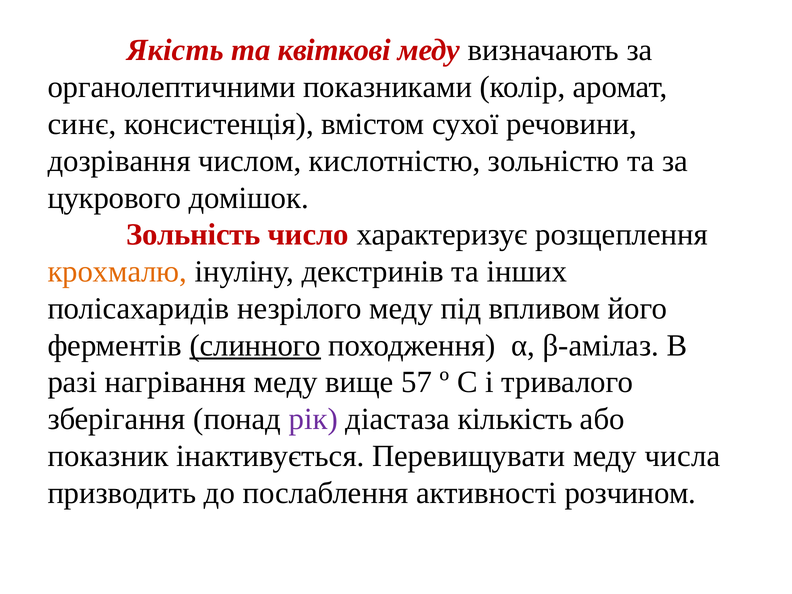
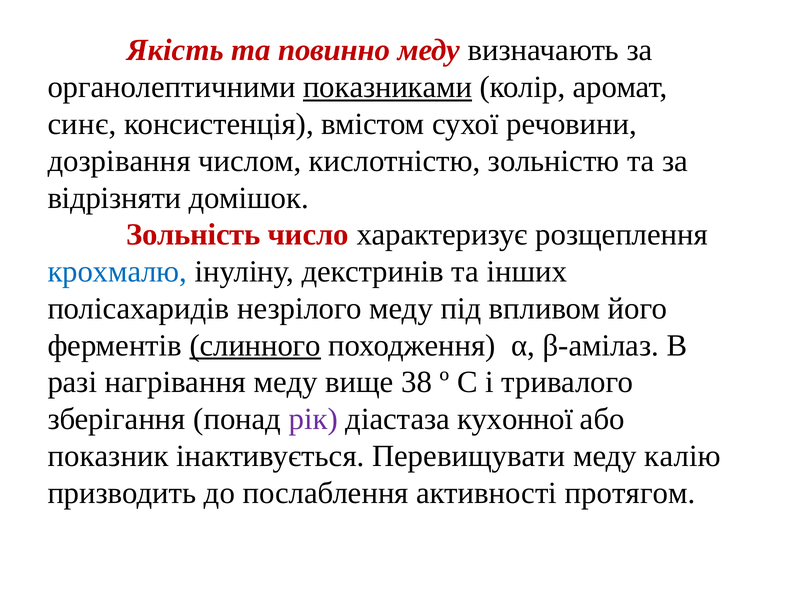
квіткові: квіткові -> повинно
показниками underline: none -> present
цукрового: цукрового -> відрізняти
крохмалю colour: orange -> blue
57: 57 -> 38
кількість: кількість -> кухонної
числа: числа -> калію
розчином: розчином -> протягом
